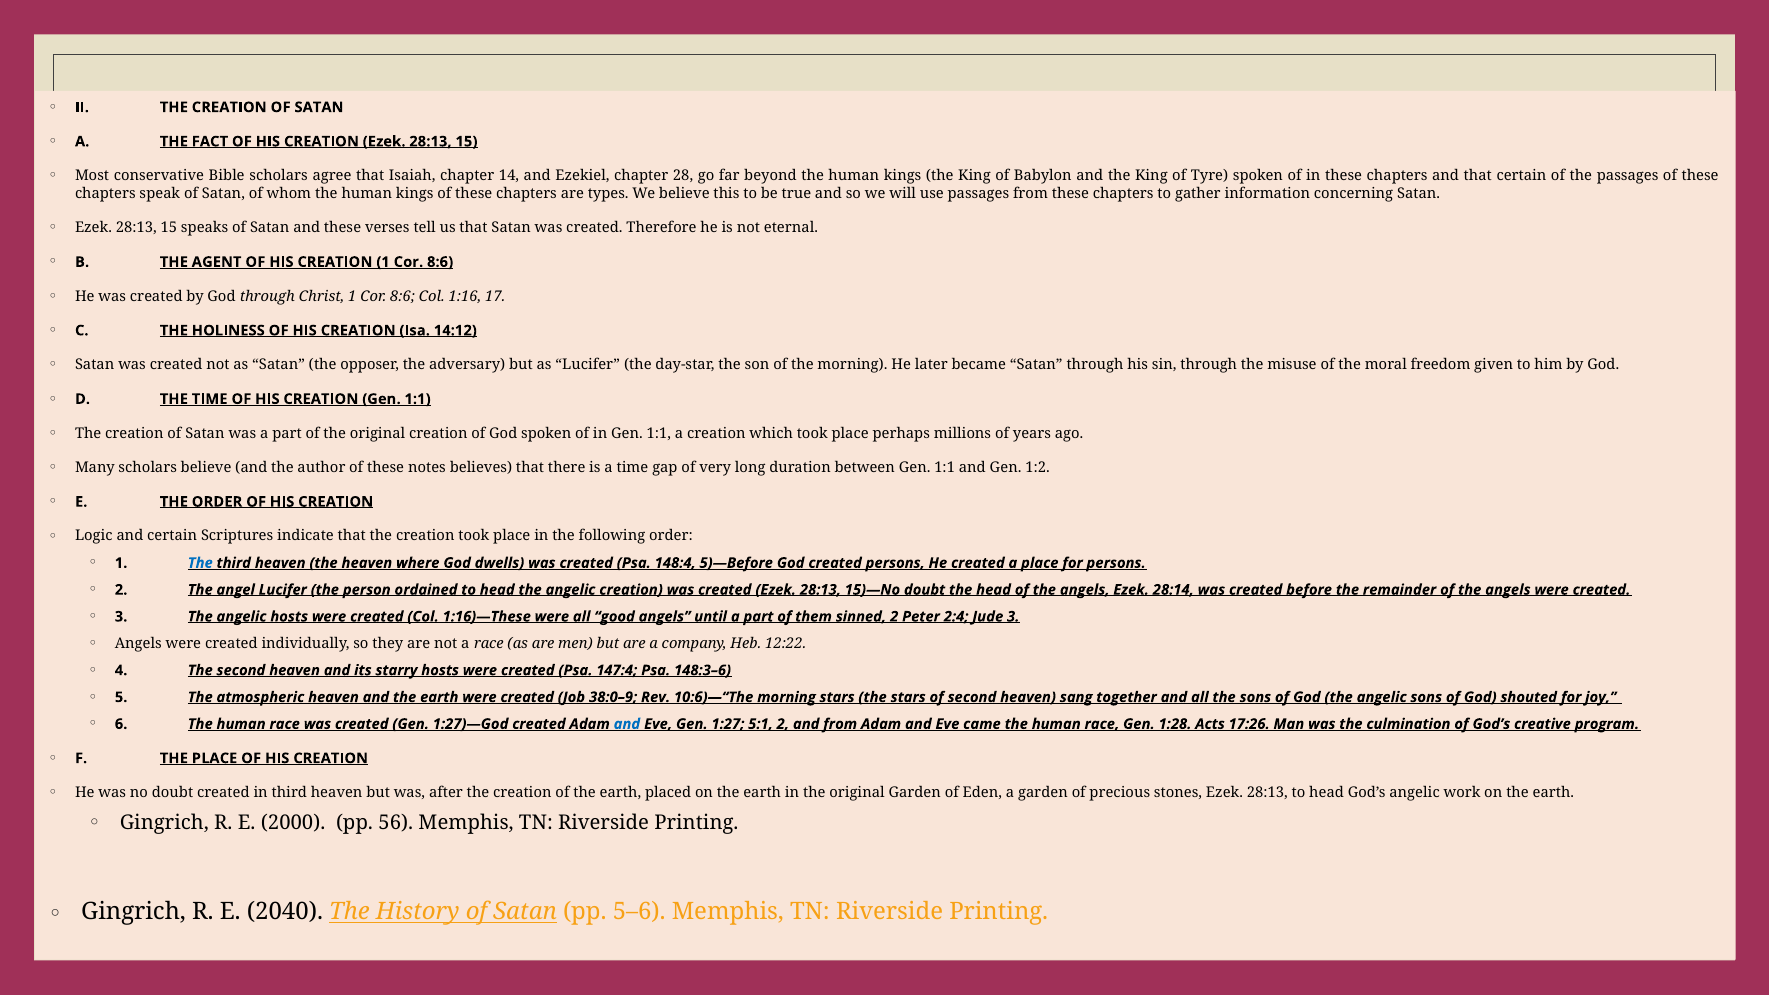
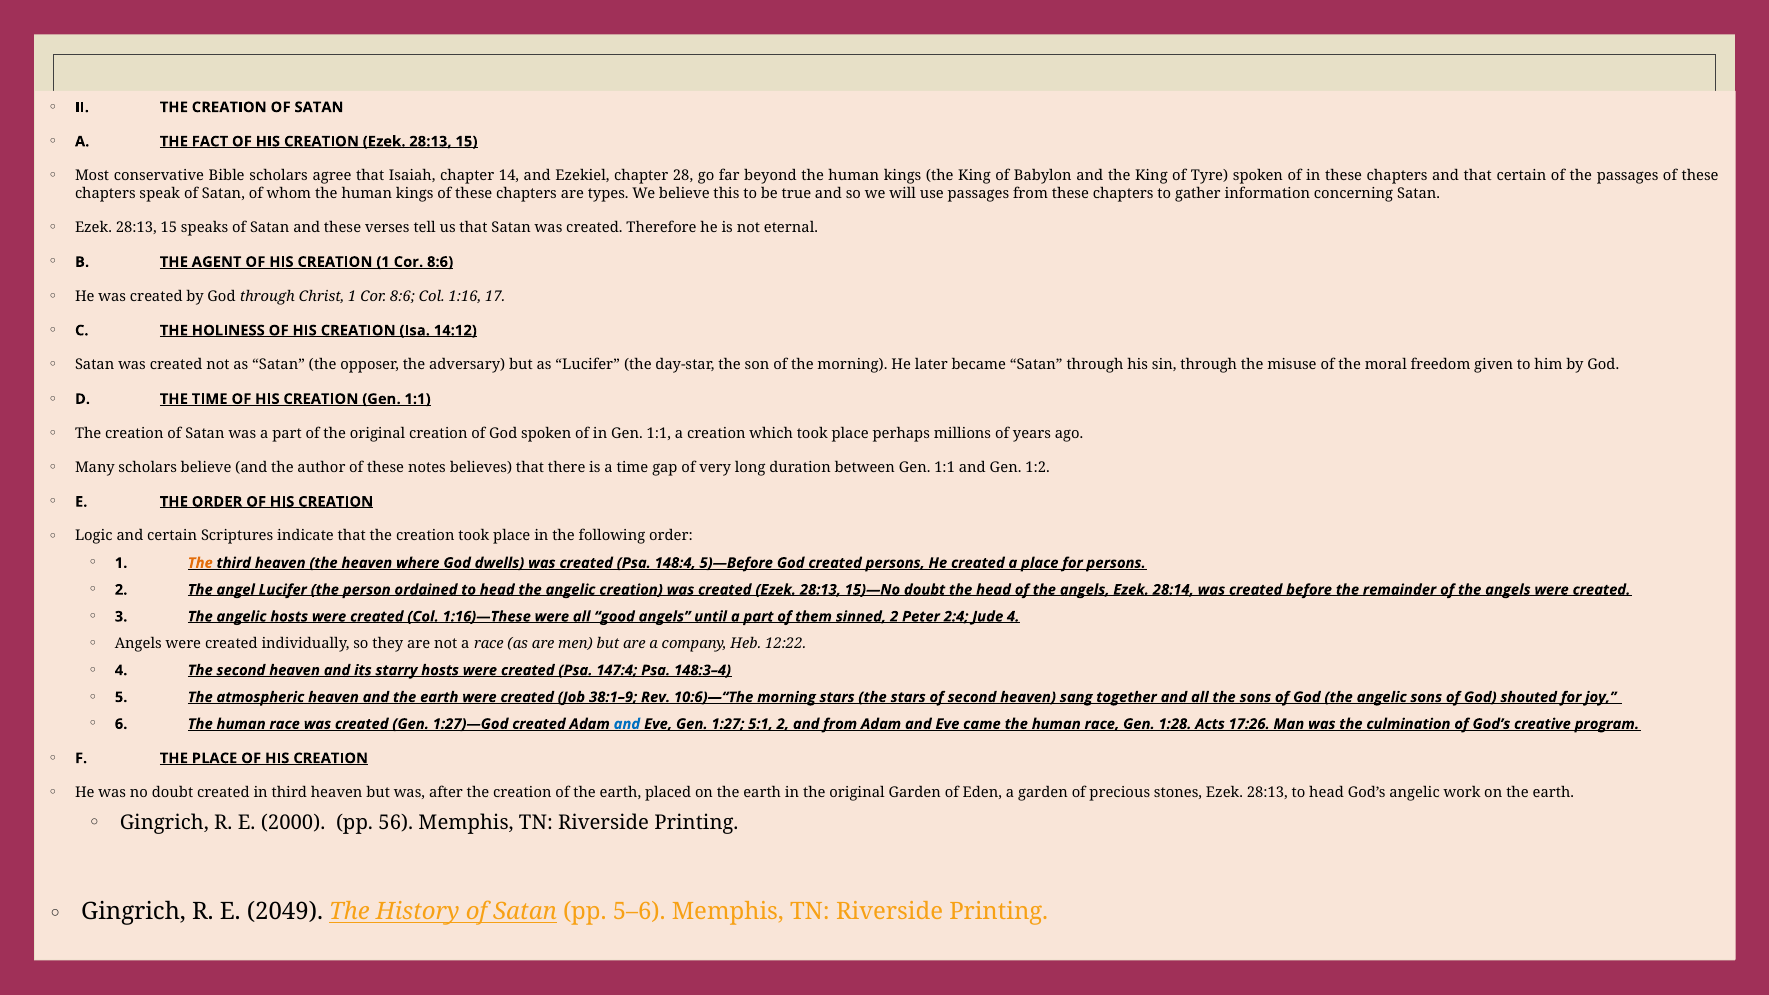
The at (200, 563) colour: blue -> orange
Jude 3: 3 -> 4
148:3–6: 148:3–6 -> 148:3–4
38:0–9: 38:0–9 -> 38:1–9
2040: 2040 -> 2049
